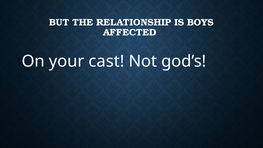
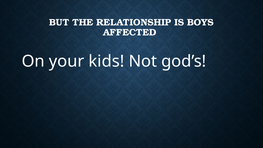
cast: cast -> kids
